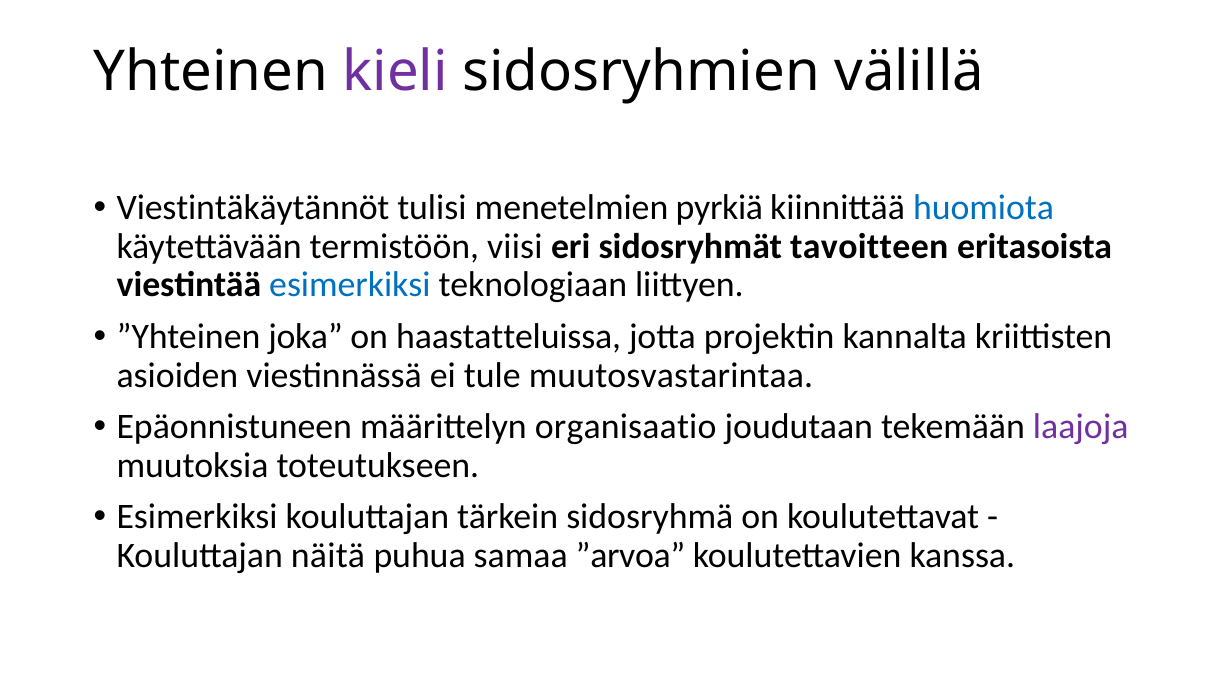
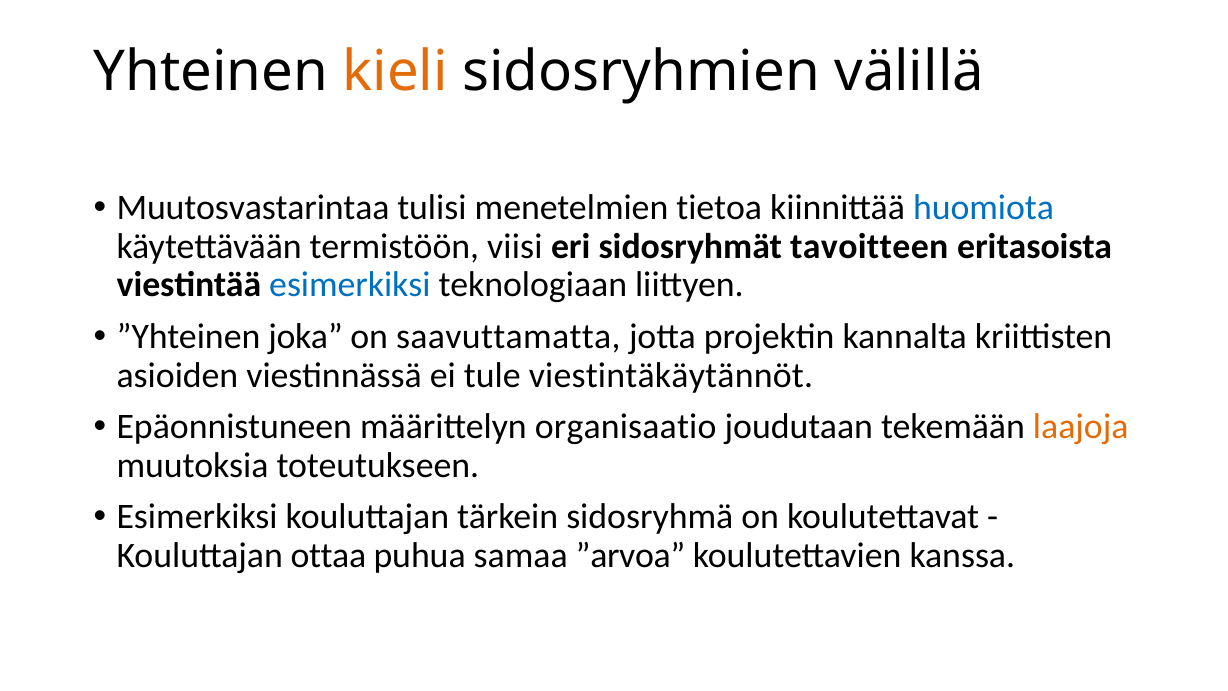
kieli colour: purple -> orange
Viestintäkäytännöt: Viestintäkäytännöt -> Muutosvastarintaa
pyrkiä: pyrkiä -> tietoa
haastatteluissa: haastatteluissa -> saavuttamatta
muutosvastarintaa: muutosvastarintaa -> viestintäkäytännöt
laajoja colour: purple -> orange
näitä: näitä -> ottaa
